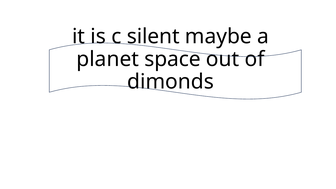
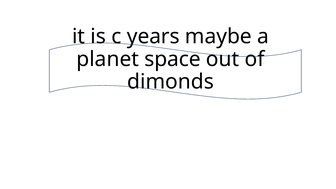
silent: silent -> years
